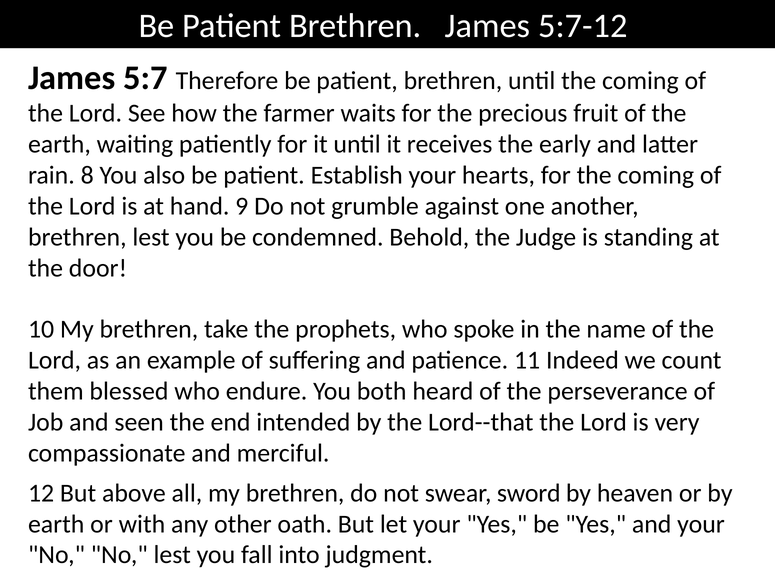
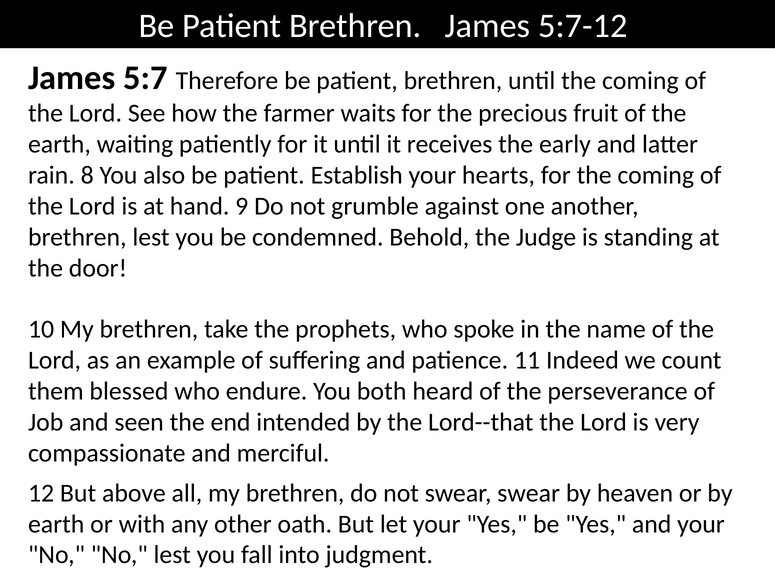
swear sword: sword -> swear
